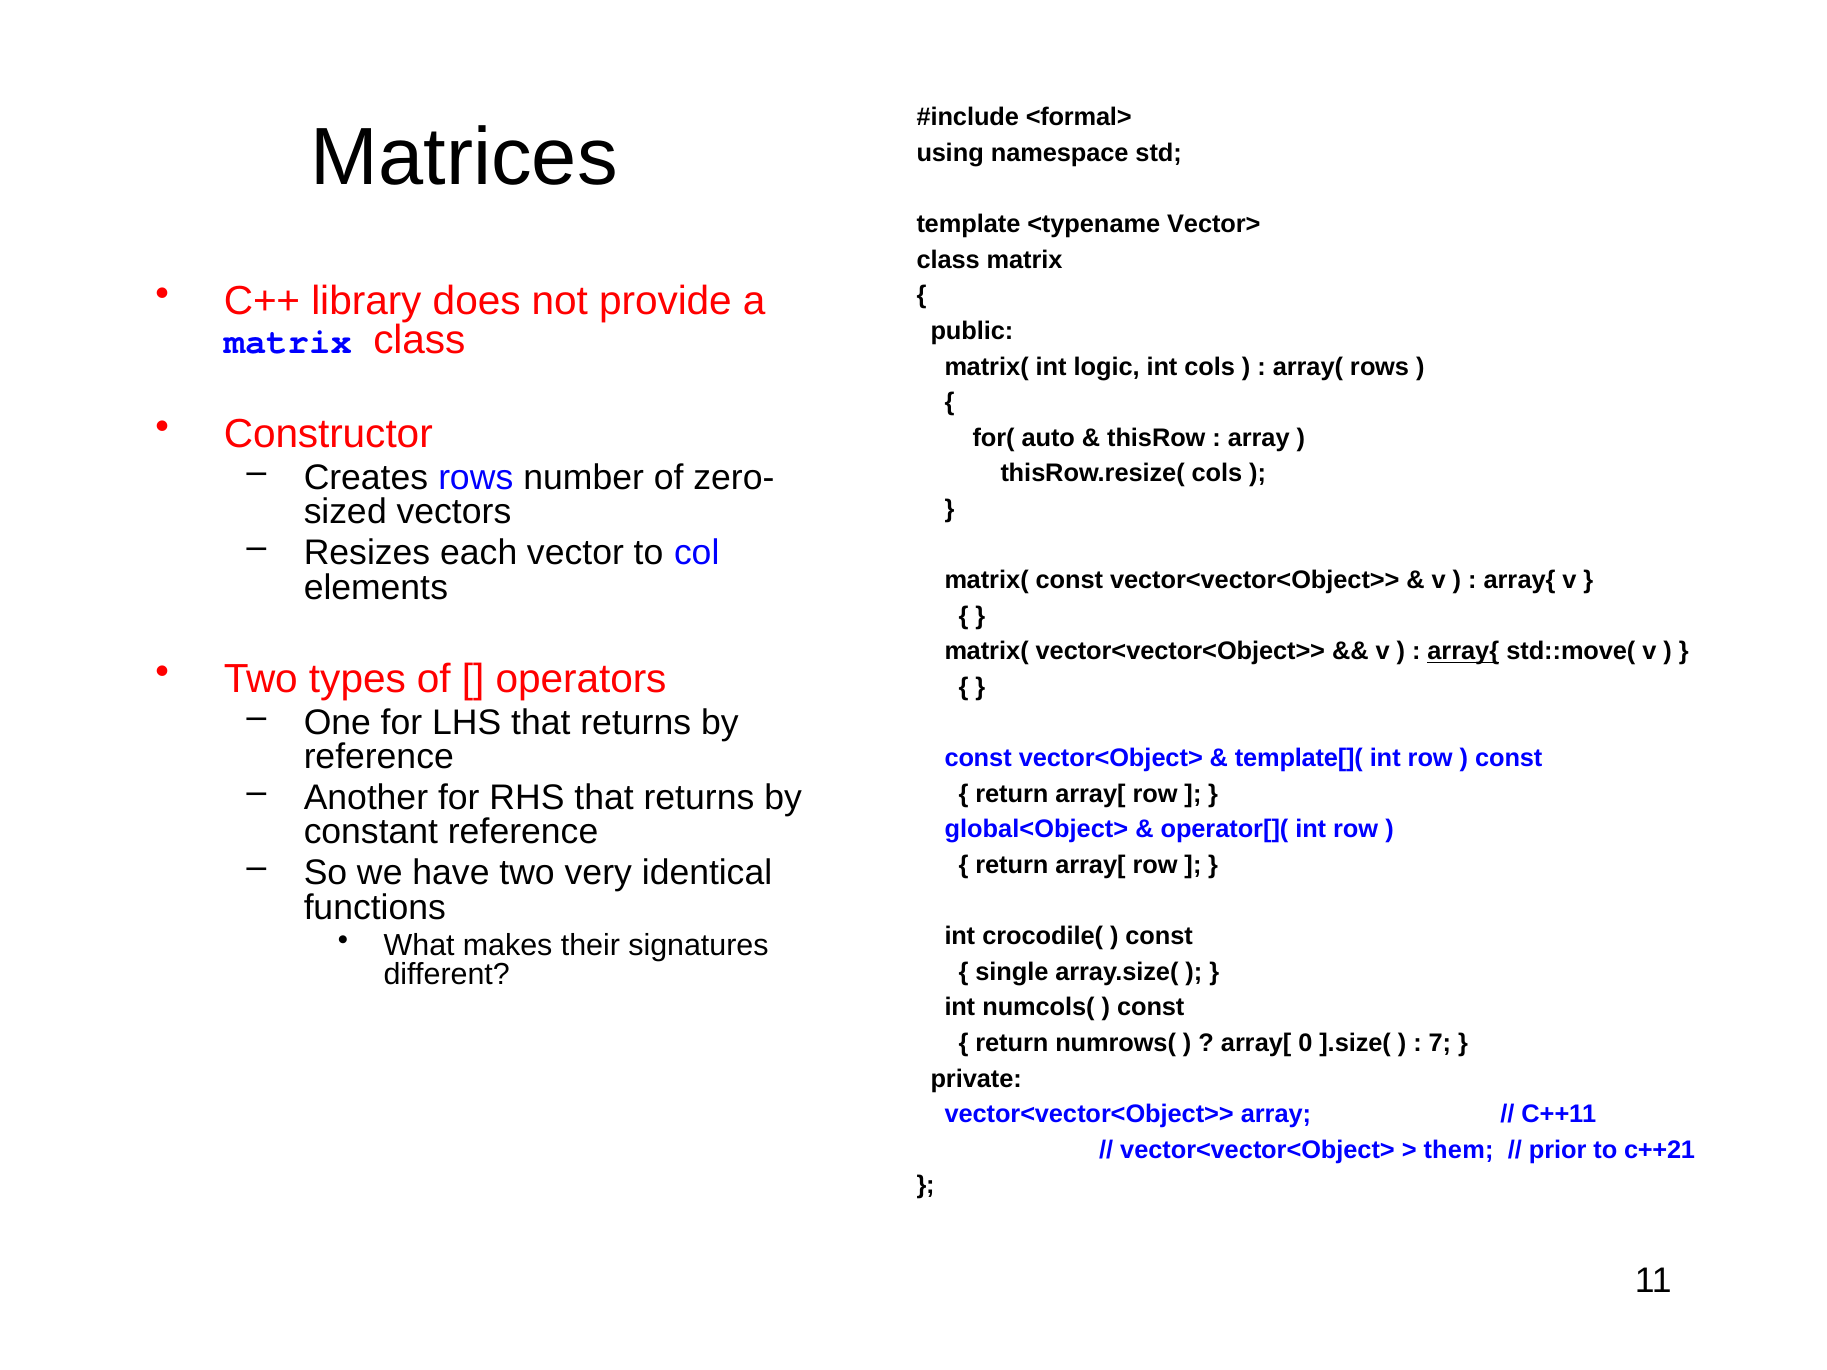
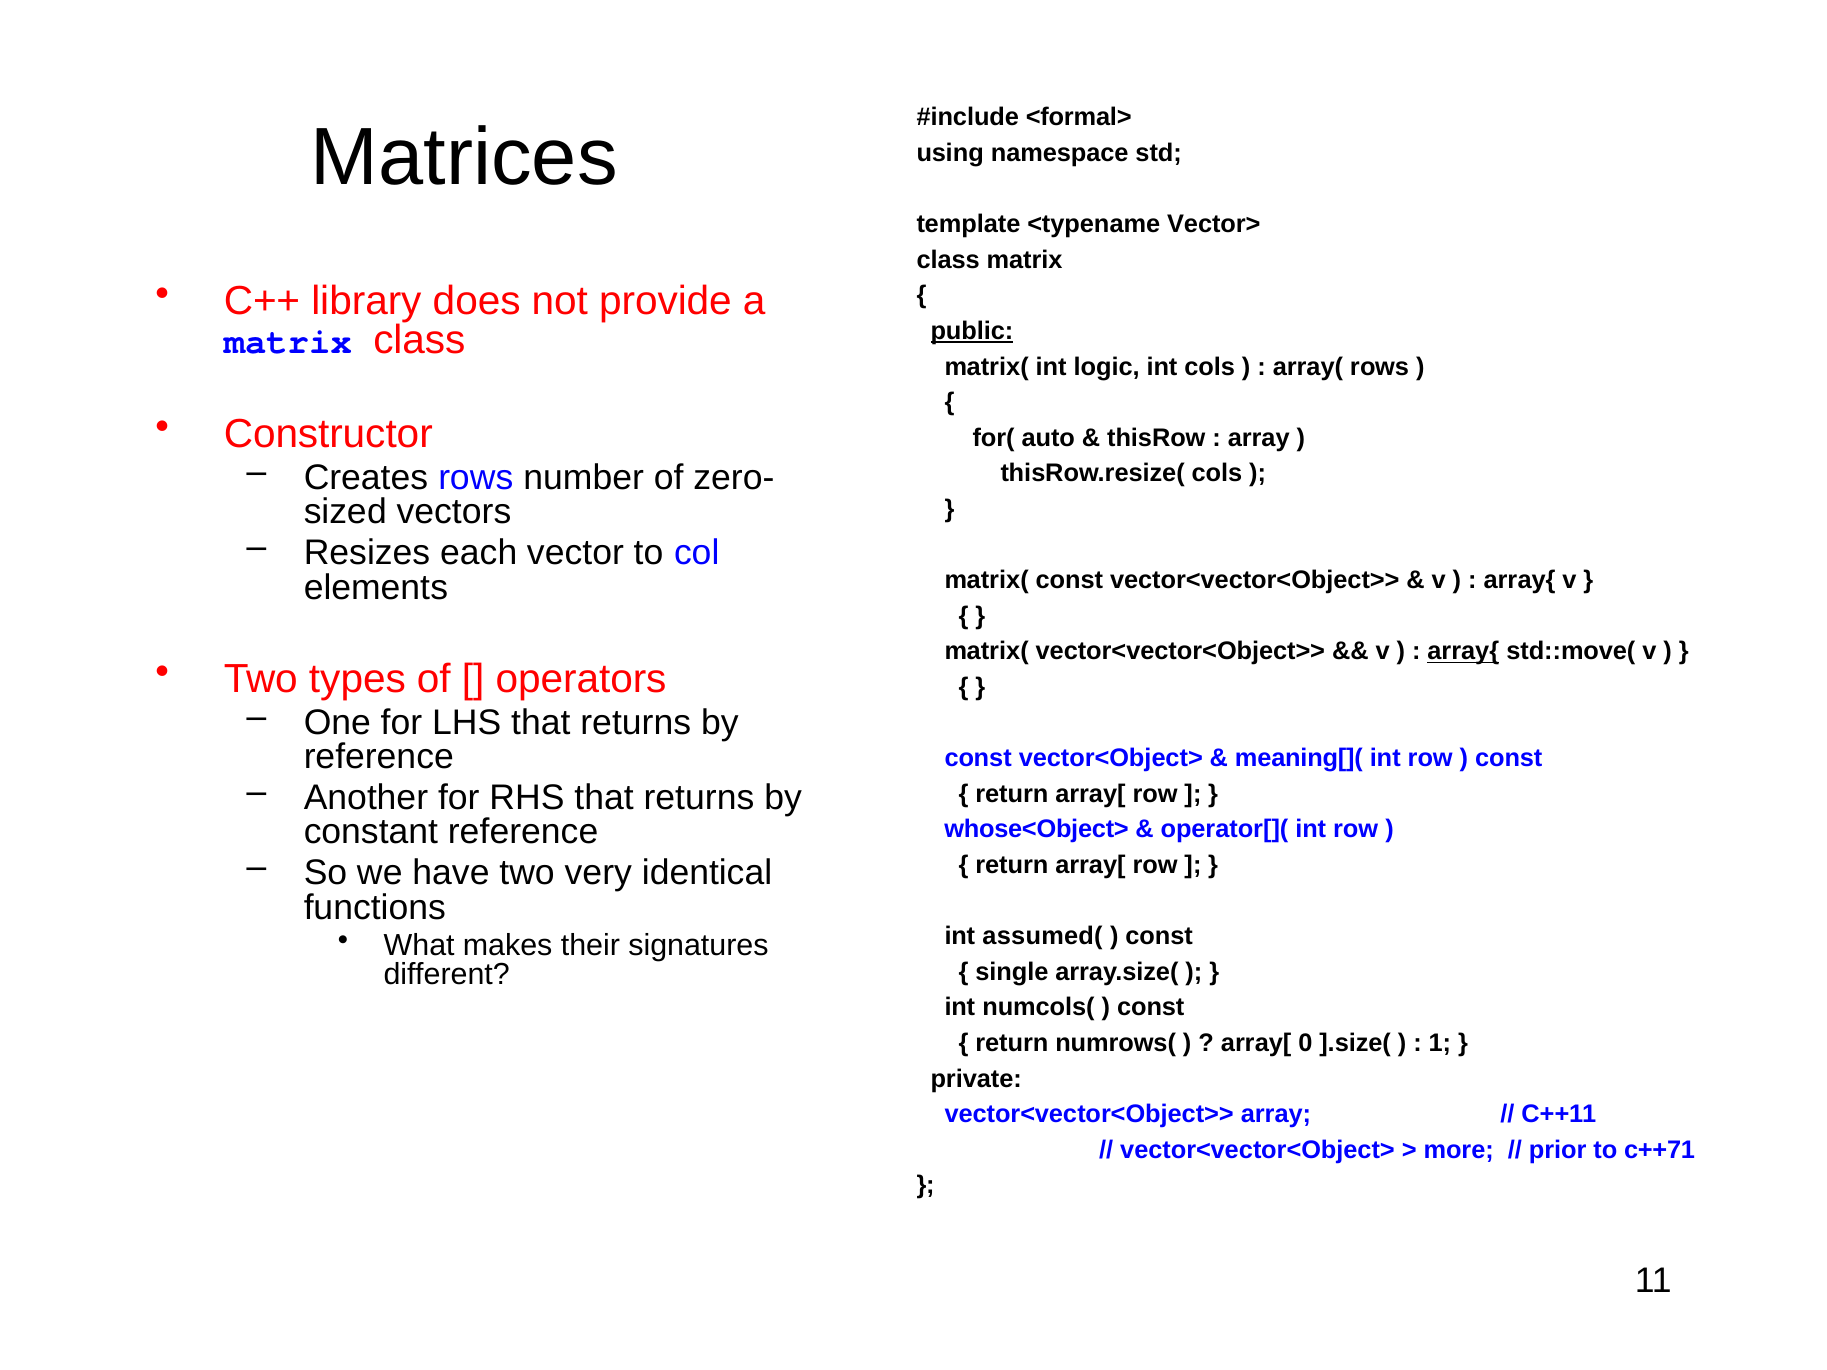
public underline: none -> present
template[](: template[]( -> meaning[](
global<Object>: global<Object> -> whose<Object>
crocodile(: crocodile( -> assumed(
7: 7 -> 1
them: them -> more
c++21: c++21 -> c++71
